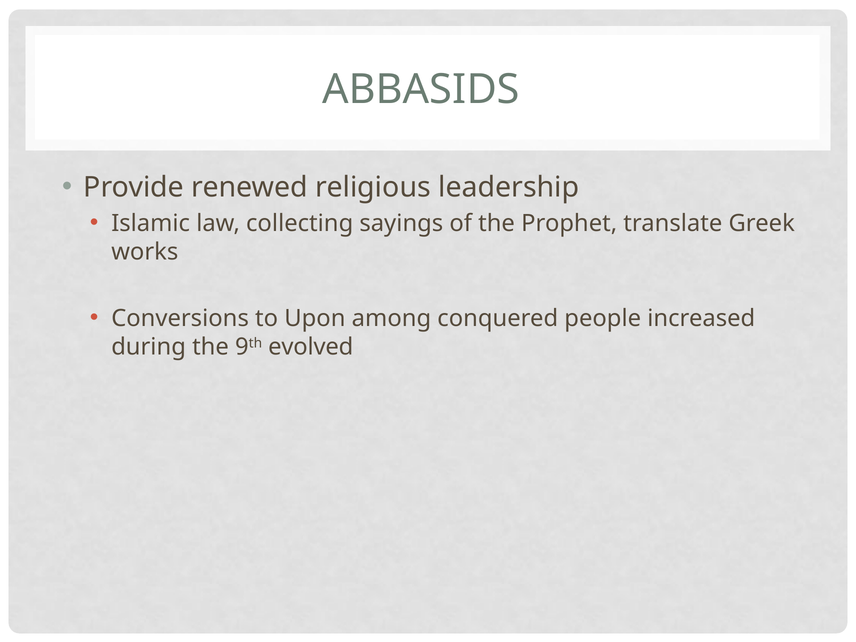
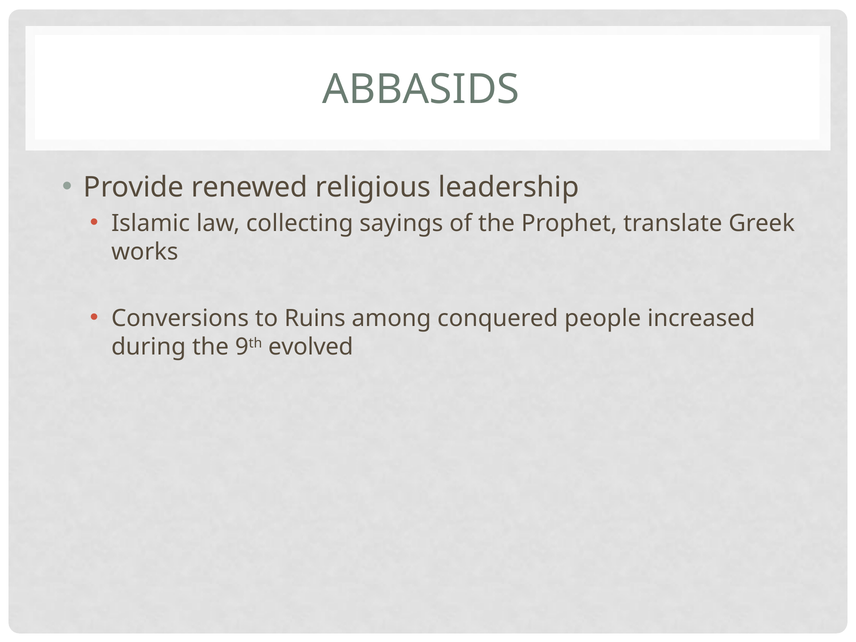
Upon: Upon -> Ruins
